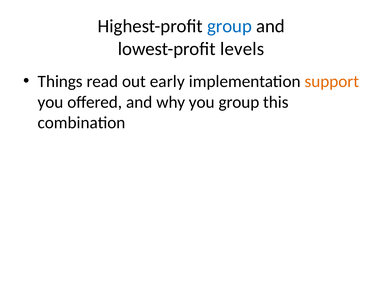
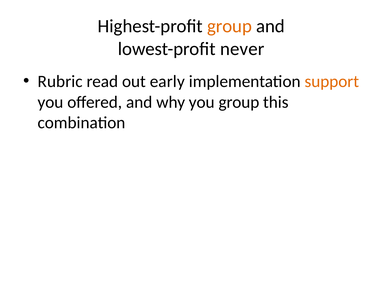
group at (229, 26) colour: blue -> orange
levels: levels -> never
Things: Things -> Rubric
